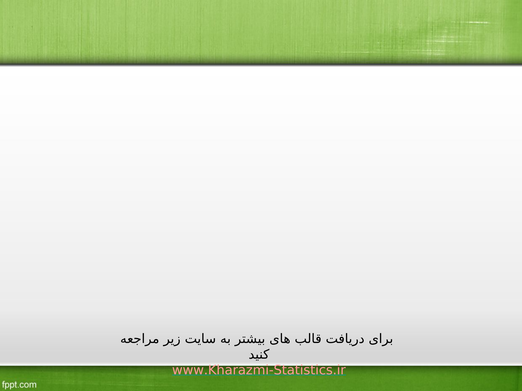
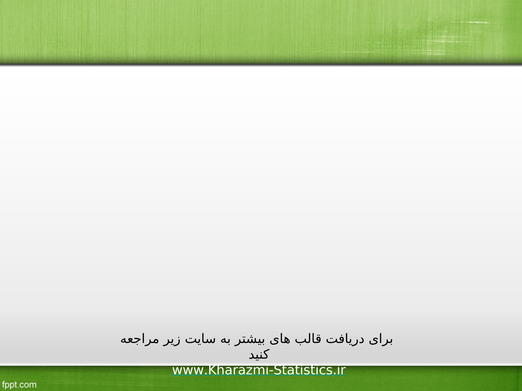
www.Kharazmi-Statistics.ir colour: pink -> white
